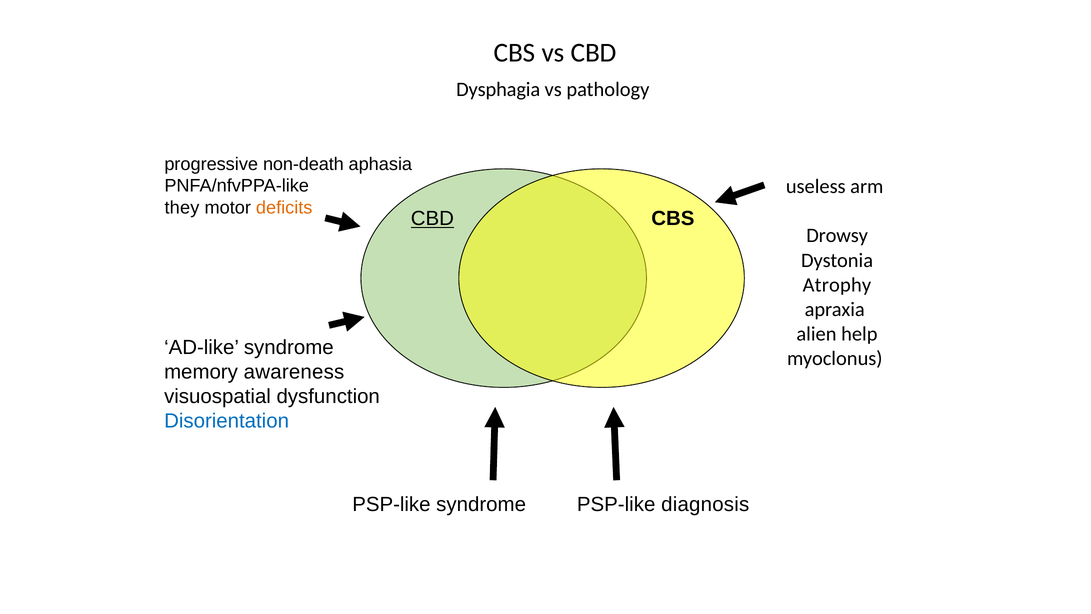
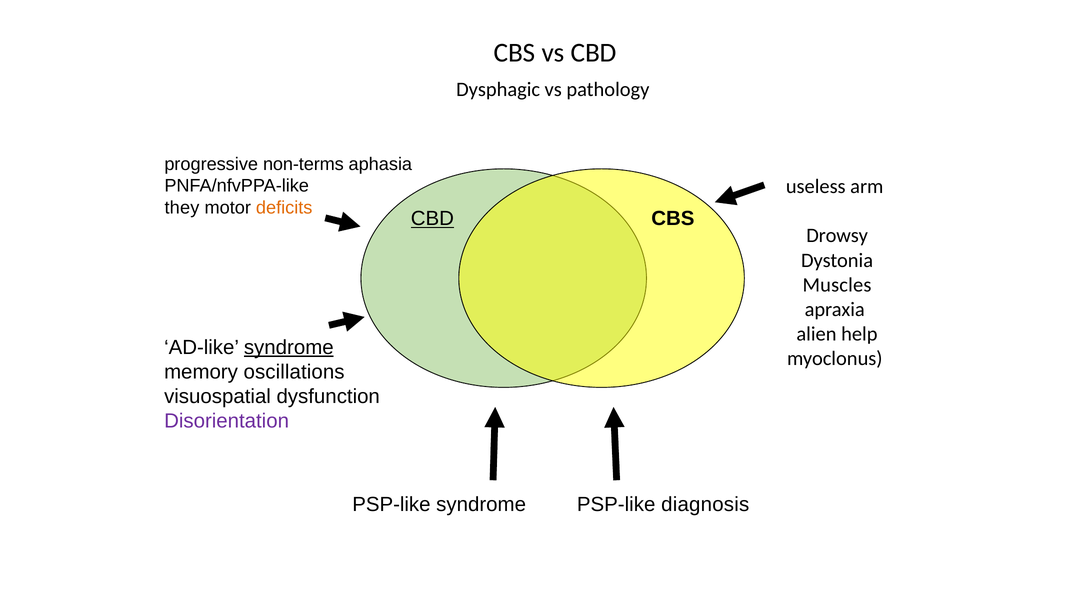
Dysphagia: Dysphagia -> Dysphagic
non-death: non-death -> non-terms
Atrophy: Atrophy -> Muscles
syndrome at (289, 347) underline: none -> present
awareness: awareness -> oscillations
Disorientation colour: blue -> purple
